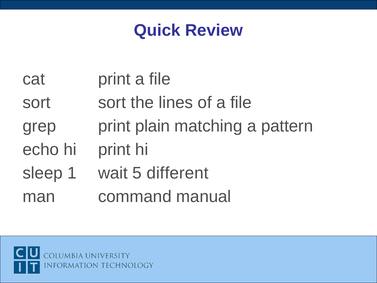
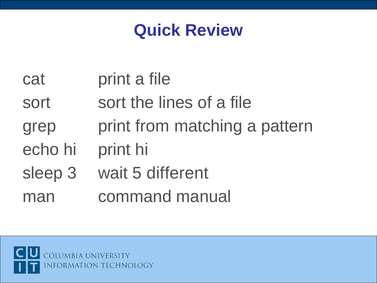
plain: plain -> from
1: 1 -> 3
